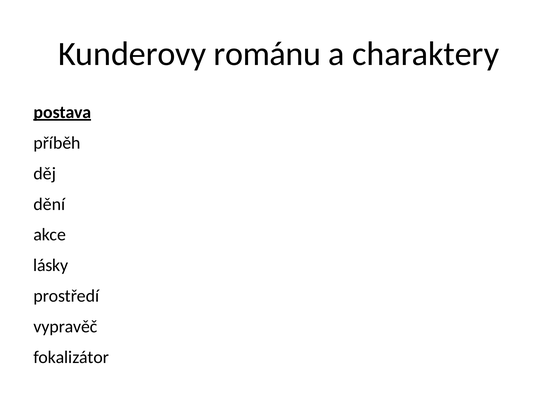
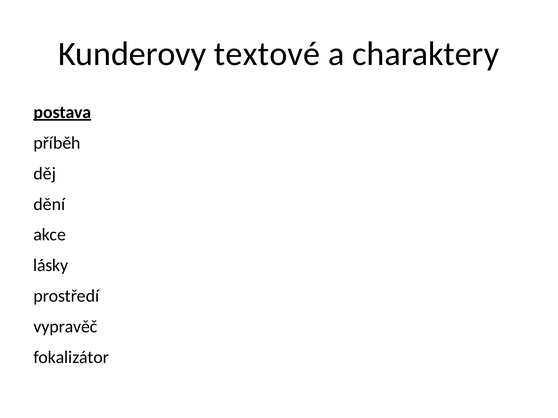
románu: románu -> textové
